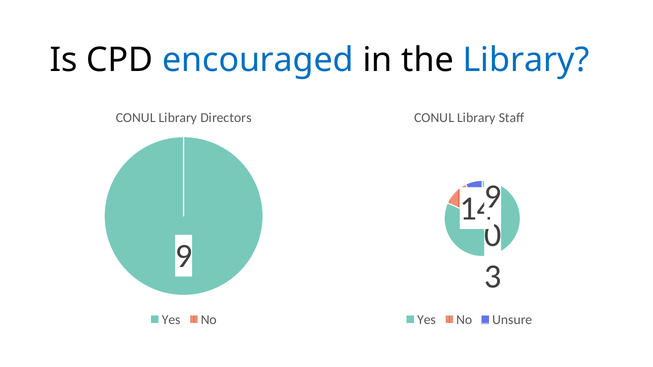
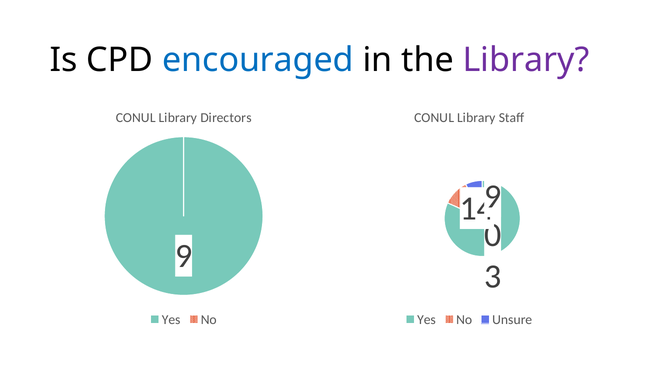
Library at (526, 60) colour: blue -> purple
